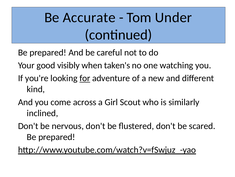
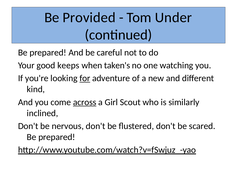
Accurate: Accurate -> Provided
visibly: visibly -> keeps
across underline: none -> present
